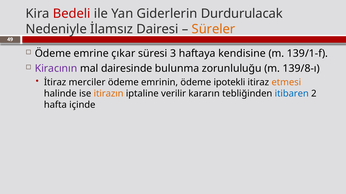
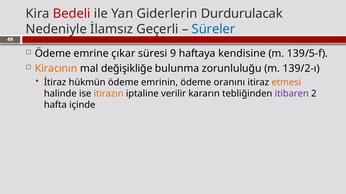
Dairesi: Dairesi -> Geçerli
Süreler colour: orange -> blue
3: 3 -> 9
139/1-f: 139/1-f -> 139/5-f
Kiracının colour: purple -> orange
dairesinde: dairesinde -> değişikliğe
139/8-ı: 139/8-ı -> 139/2-ı
merciler: merciler -> hükmün
ipotekli: ipotekli -> oranını
itibaren colour: blue -> purple
